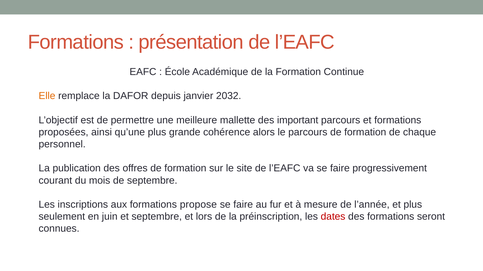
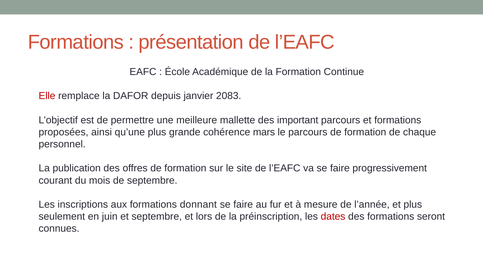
Elle colour: orange -> red
2032: 2032 -> 2083
alors: alors -> mars
propose: propose -> donnant
